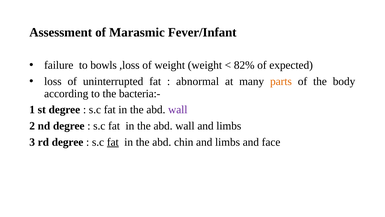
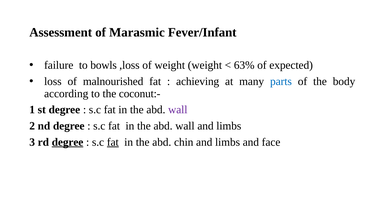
82%: 82% -> 63%
uninterrupted: uninterrupted -> malnourished
abnormal: abnormal -> achieving
parts colour: orange -> blue
bacteria:-: bacteria:- -> coconut:-
degree at (68, 142) underline: none -> present
